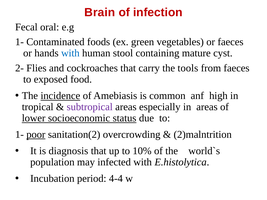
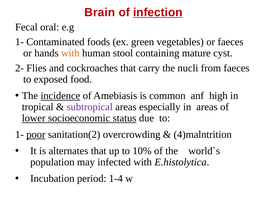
infection underline: none -> present
with at (70, 53) colour: blue -> orange
tools: tools -> nucli
2)malntrition: 2)malntrition -> 4)malntrition
diagnosis: diagnosis -> alternates
4-4: 4-4 -> 1-4
